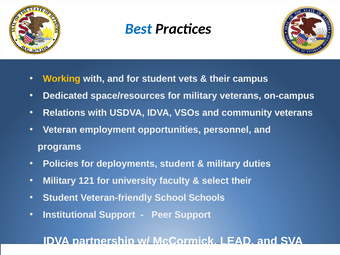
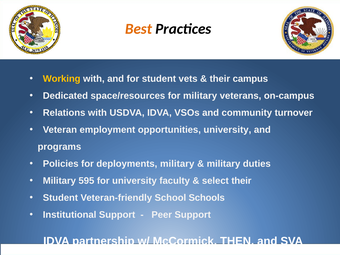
Best colour: blue -> orange
community veterans: veterans -> turnover
opportunities personnel: personnel -> university
deployments student: student -> military
121: 121 -> 595
LEAD: LEAD -> THEN
